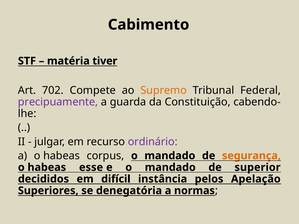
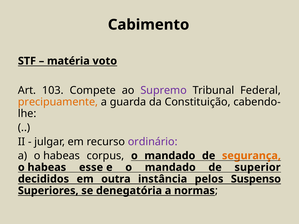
tiver: tiver -> voto
702: 702 -> 103
Supremo colour: orange -> purple
precipuamente colour: purple -> orange
difícil: difícil -> outra
Apelação: Apelação -> Suspenso
